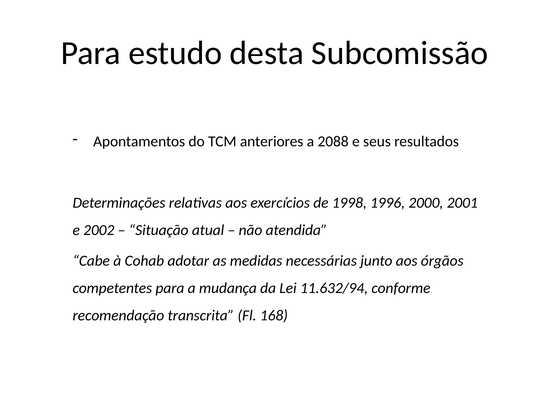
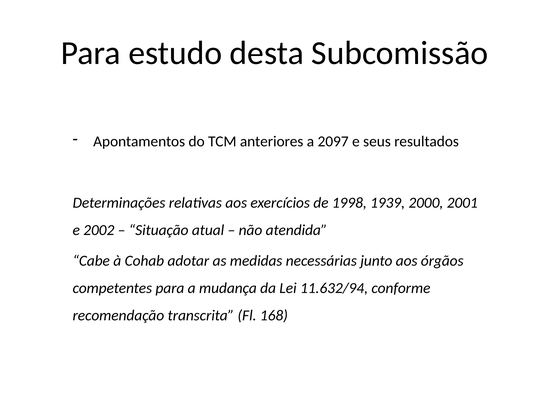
2088: 2088 -> 2097
1996: 1996 -> 1939
